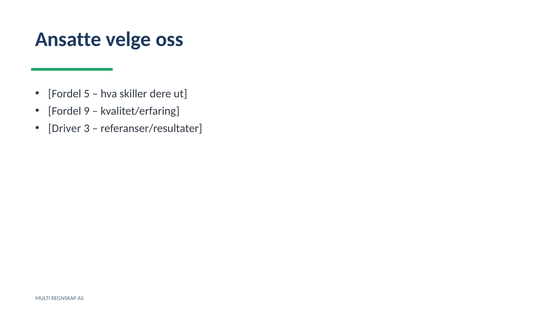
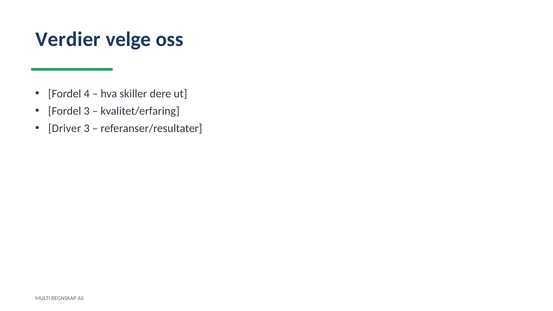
Ansatte: Ansatte -> Verdier
5: 5 -> 4
Fordel 9: 9 -> 3
